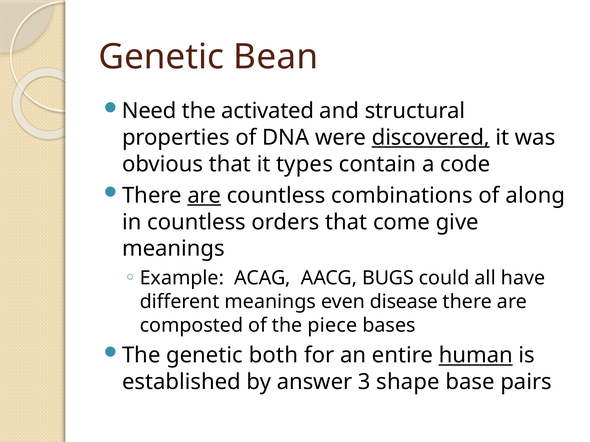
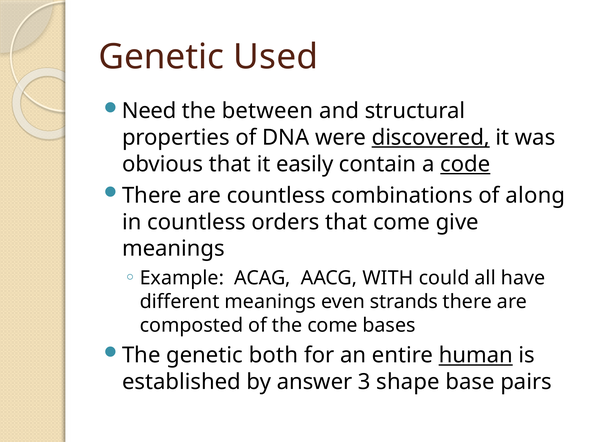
Bean: Bean -> Used
activated: activated -> between
types: types -> easily
code underline: none -> present
are at (204, 196) underline: present -> none
BUGS: BUGS -> WITH
disease: disease -> strands
the piece: piece -> come
